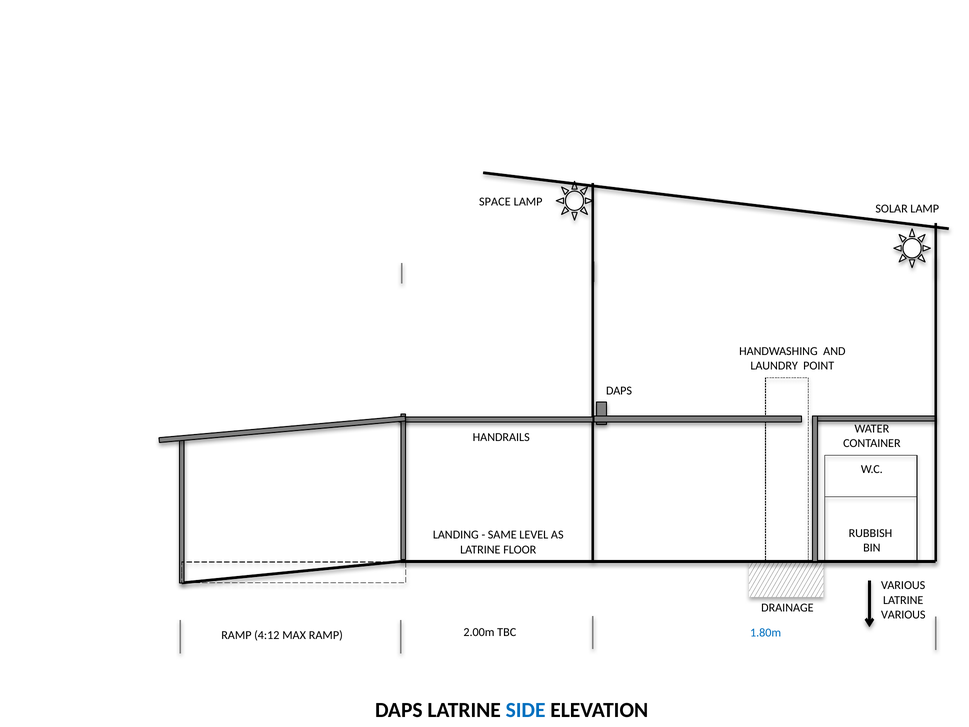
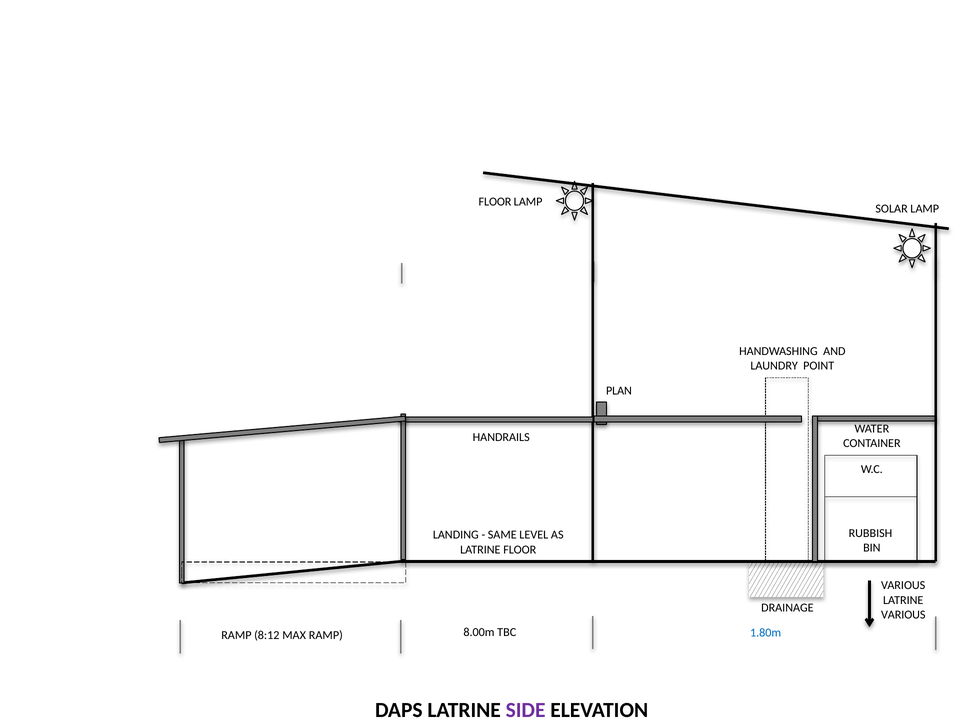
SPACE at (495, 202): SPACE -> FLOOR
DAPS at (619, 390): DAPS -> PLAN
2.00m: 2.00m -> 8.00m
4:12: 4:12 -> 8:12
SIDE colour: blue -> purple
